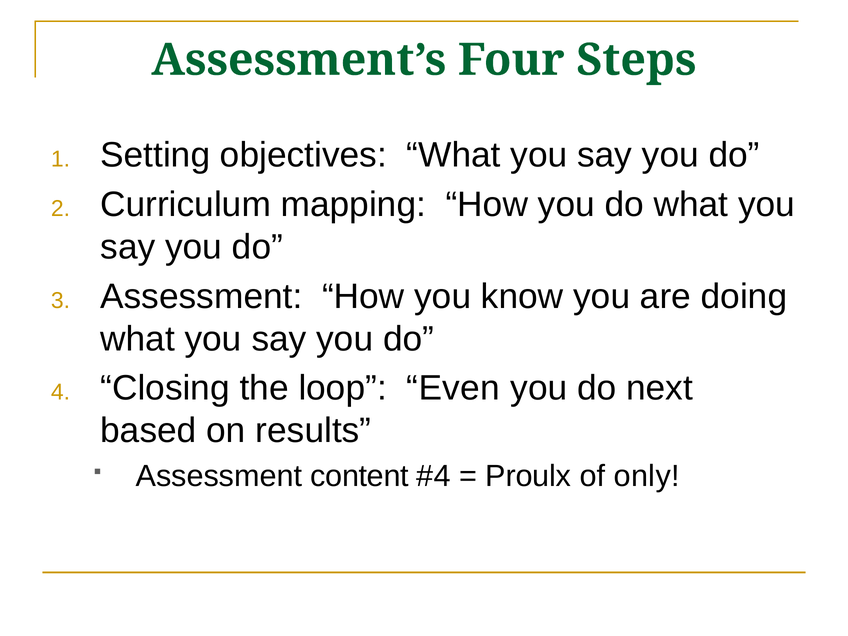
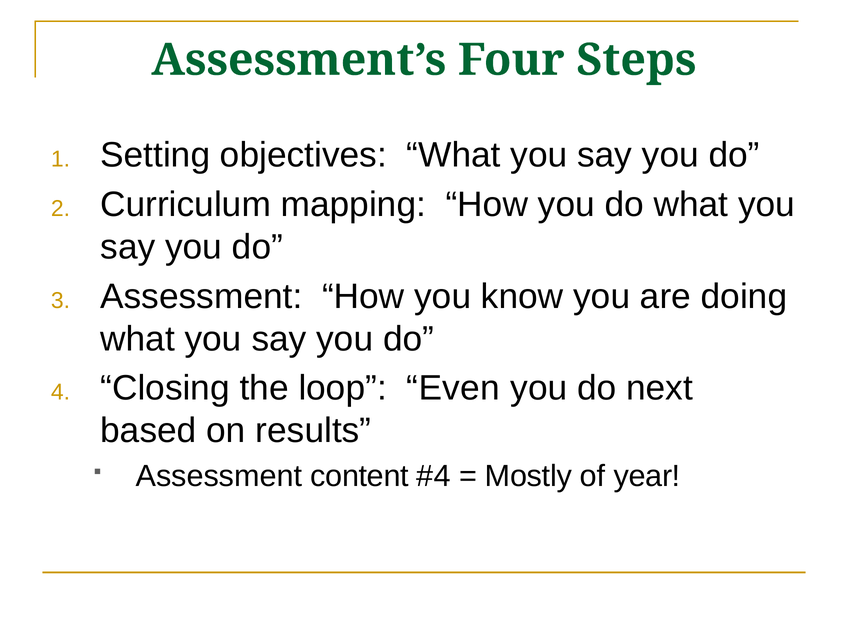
Proulx: Proulx -> Mostly
only: only -> year
